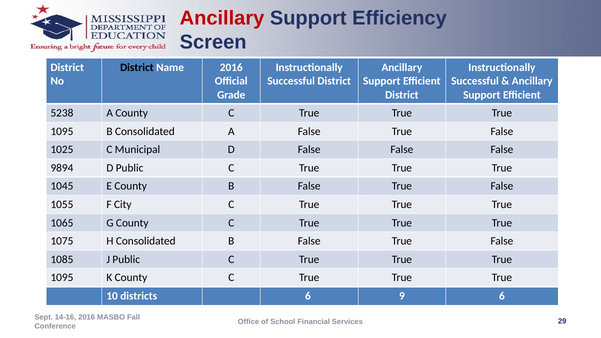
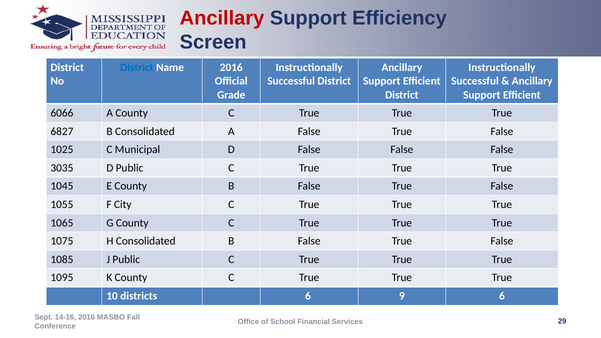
District at (137, 67) colour: black -> blue
5238: 5238 -> 6066
1095 at (62, 131): 1095 -> 6827
9894: 9894 -> 3035
